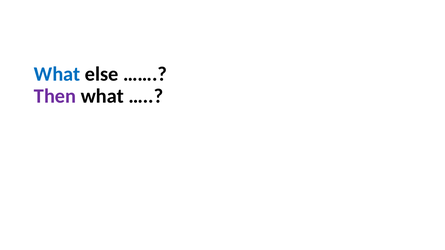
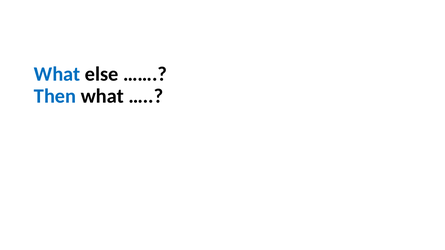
Then colour: purple -> blue
